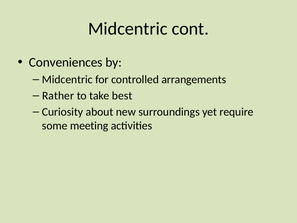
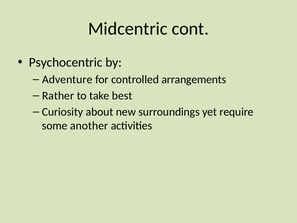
Conveniences: Conveniences -> Psychocentric
Midcentric at (67, 79): Midcentric -> Adventure
meeting: meeting -> another
